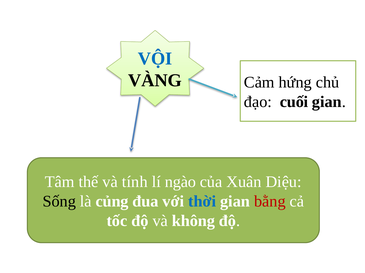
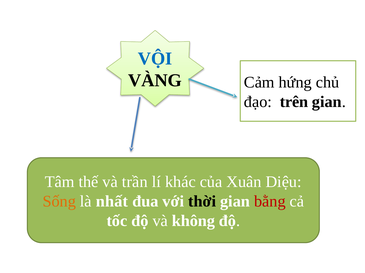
cuối: cuối -> trên
tính: tính -> trần
ngào: ngào -> khác
Sống colour: black -> orange
củng: củng -> nhất
thời colour: blue -> black
